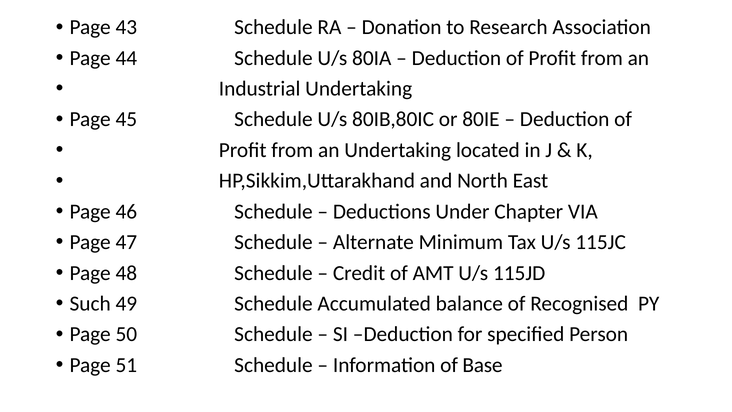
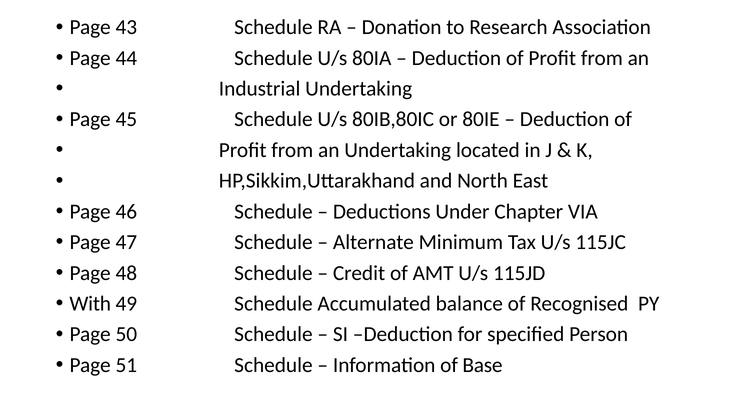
Such: Such -> With
